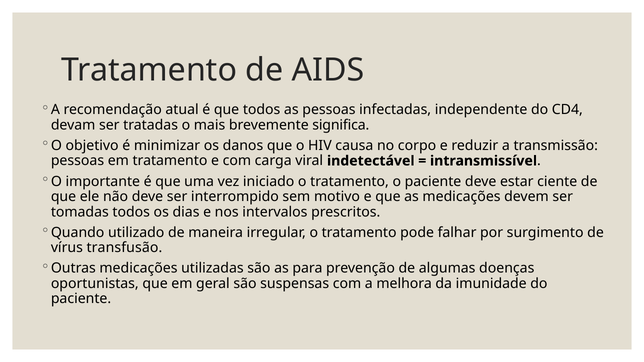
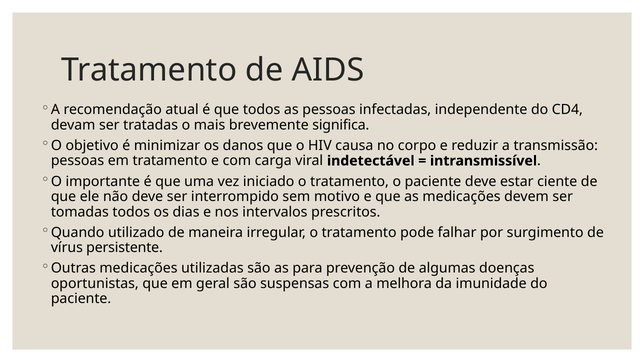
transfusão: transfusão -> persistente
